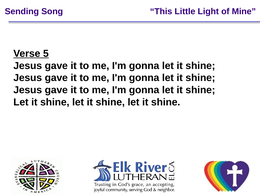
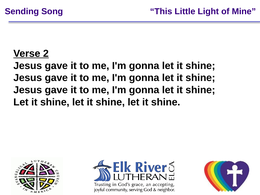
5: 5 -> 2
